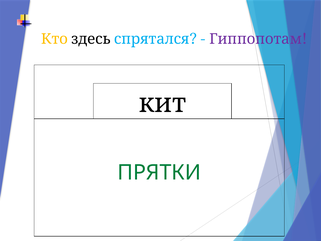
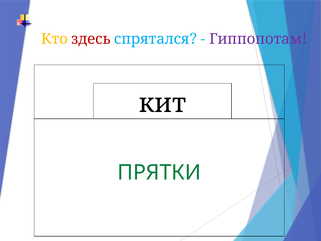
здесь colour: black -> red
